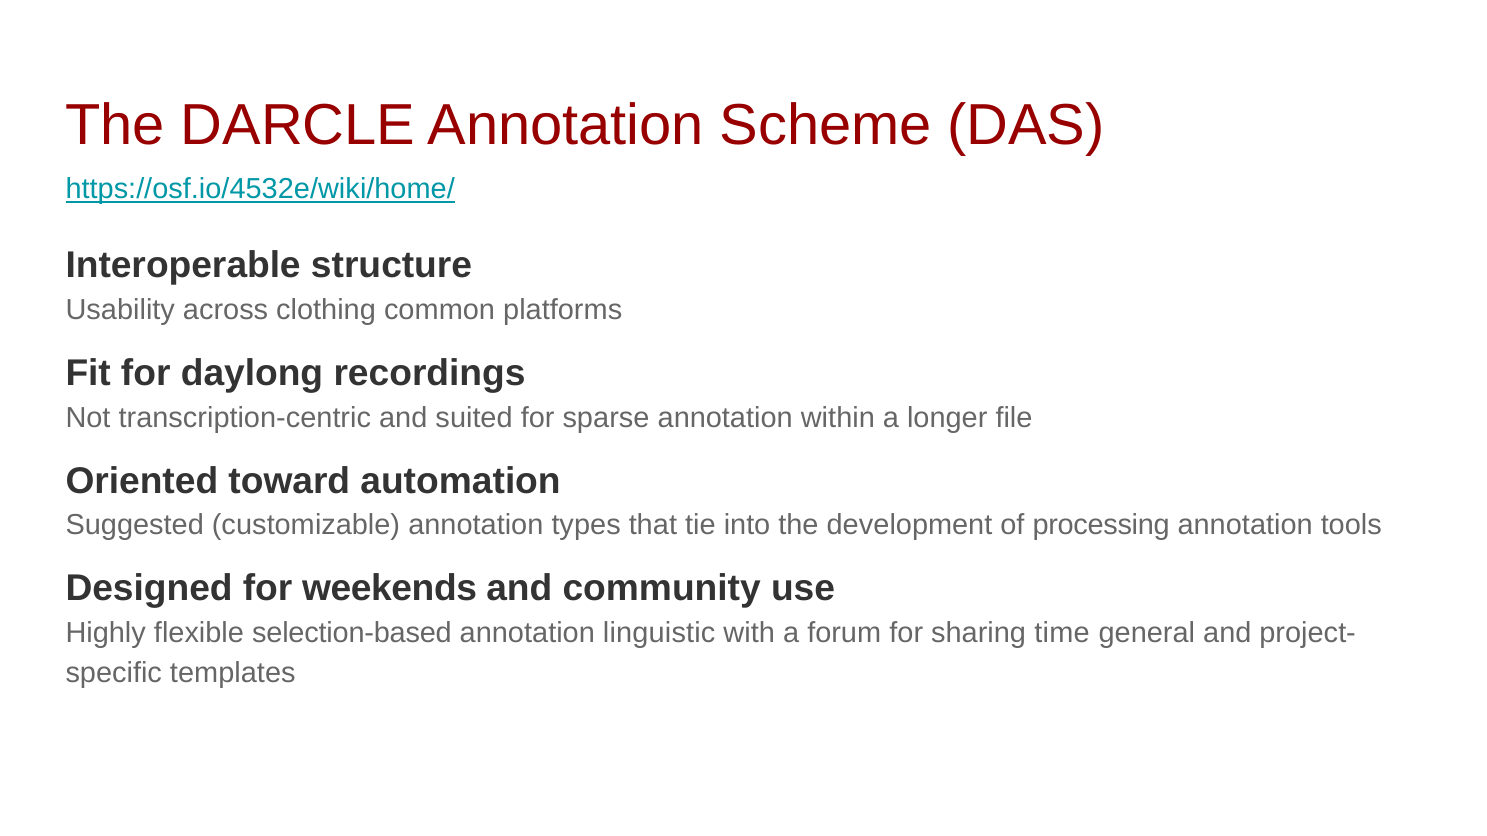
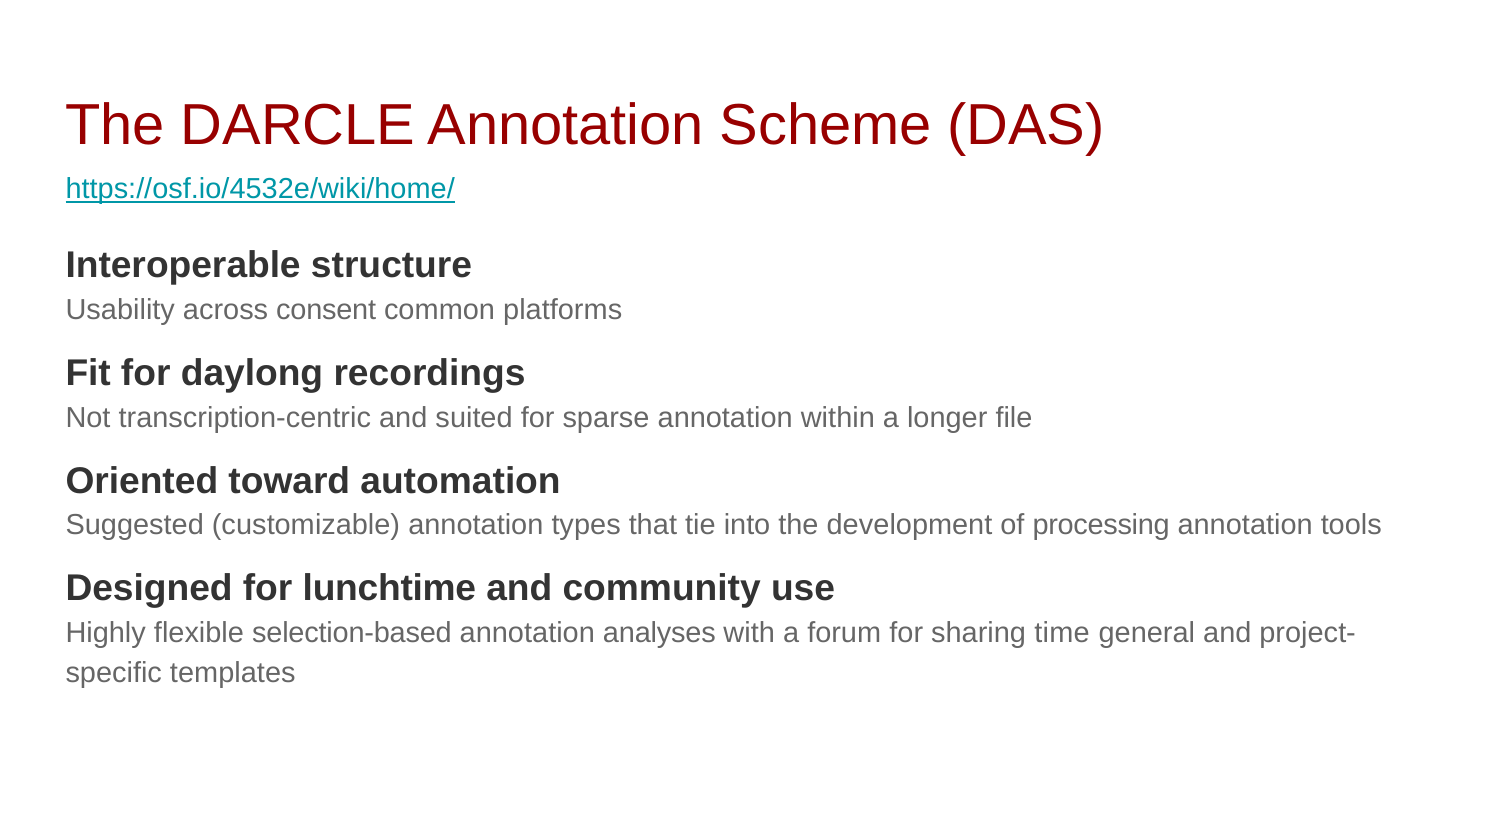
clothing: clothing -> consent
weekends: weekends -> lunchtime
linguistic: linguistic -> analyses
